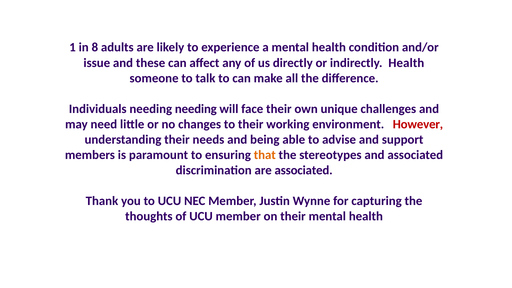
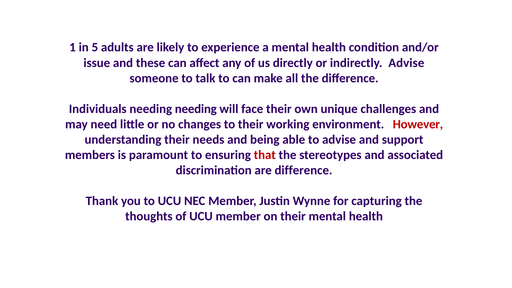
8: 8 -> 5
indirectly Health: Health -> Advise
that colour: orange -> red
are associated: associated -> difference
